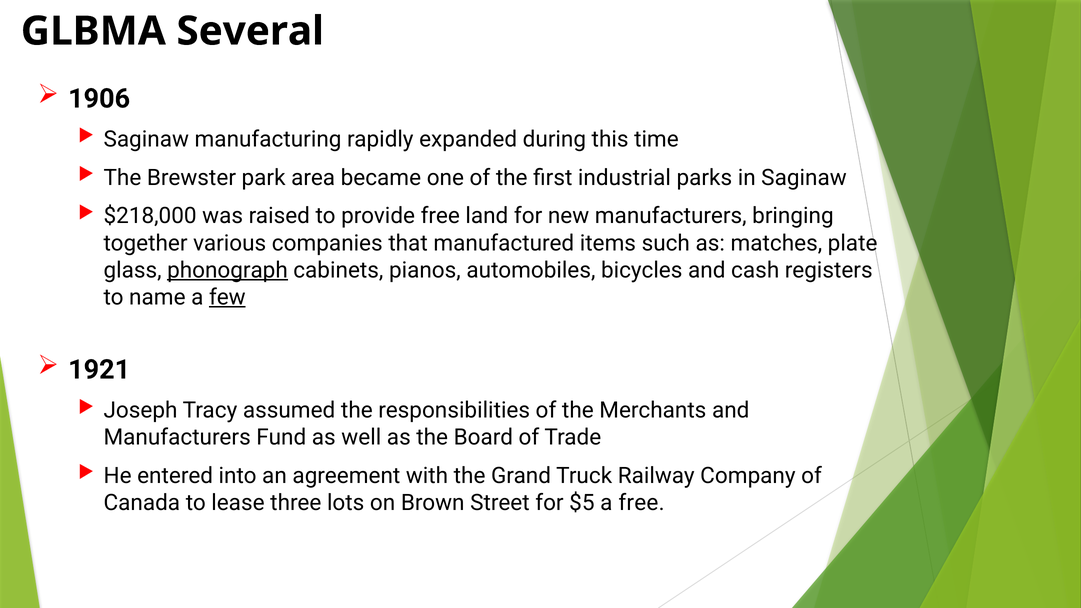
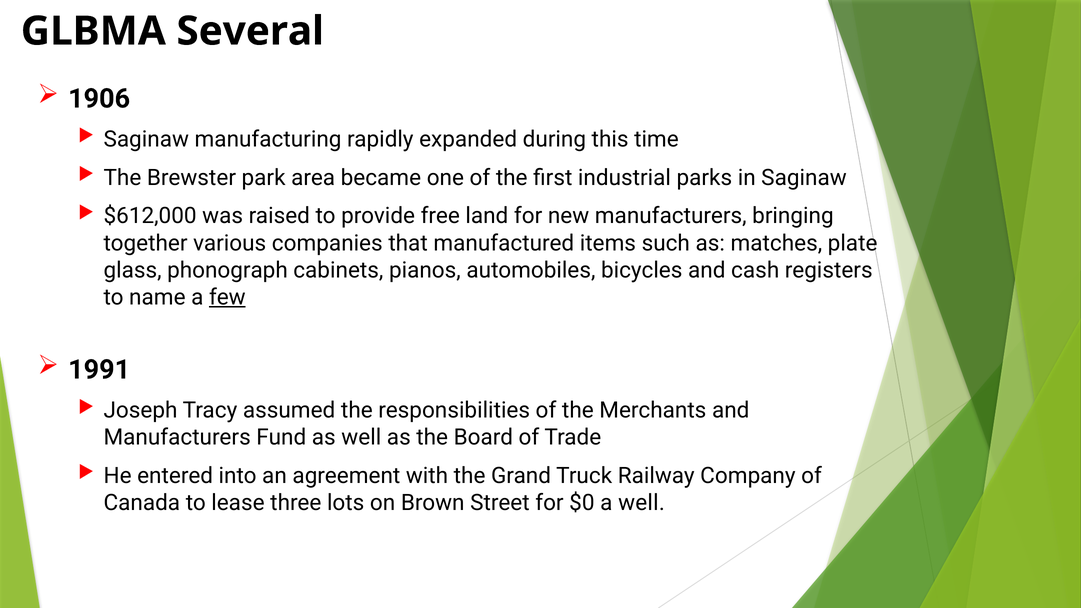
$218,000: $218,000 -> $612,000
phonograph underline: present -> none
1921: 1921 -> 1991
$5: $5 -> $0
a free: free -> well
